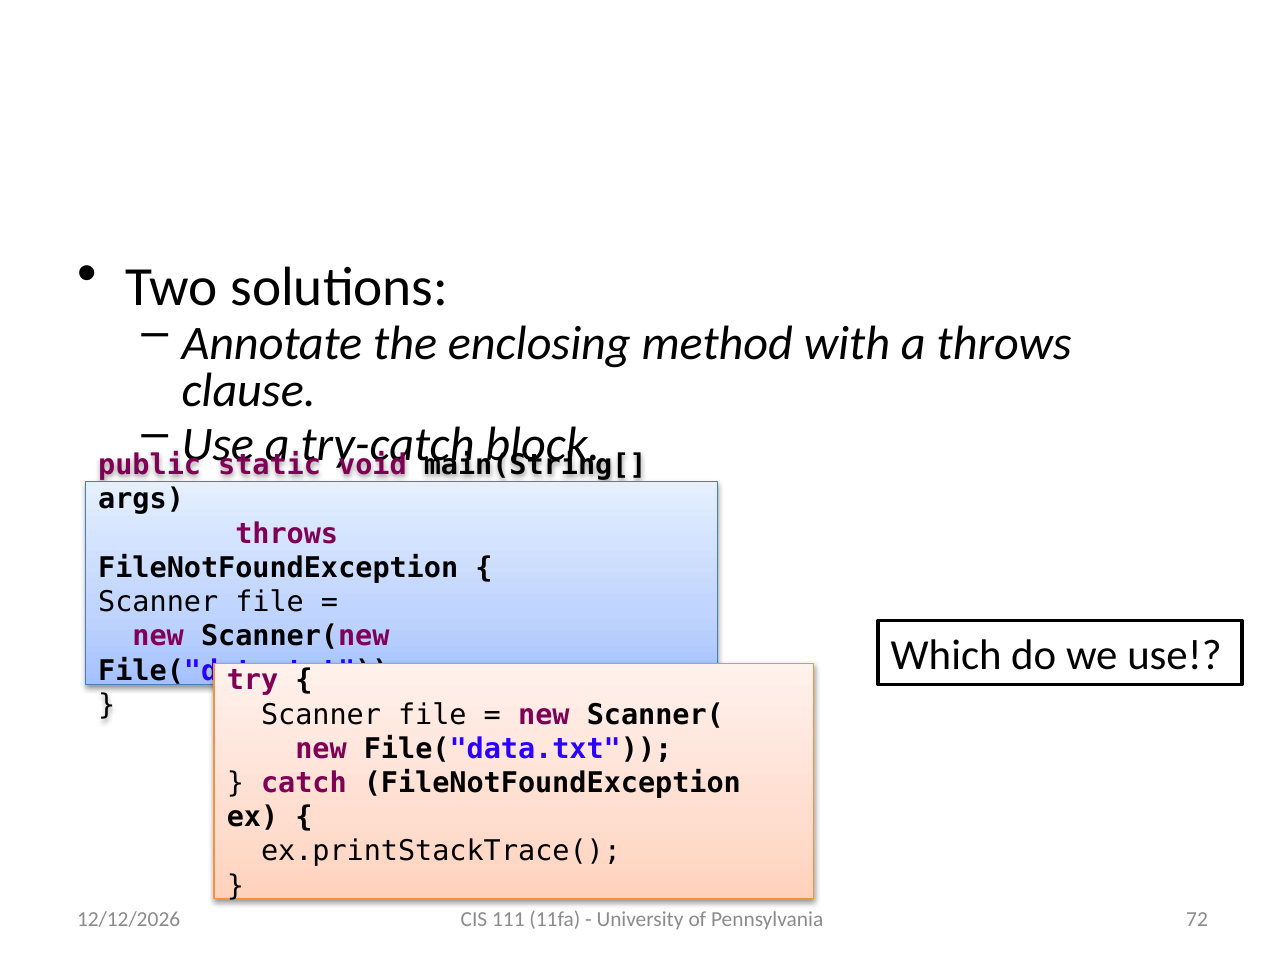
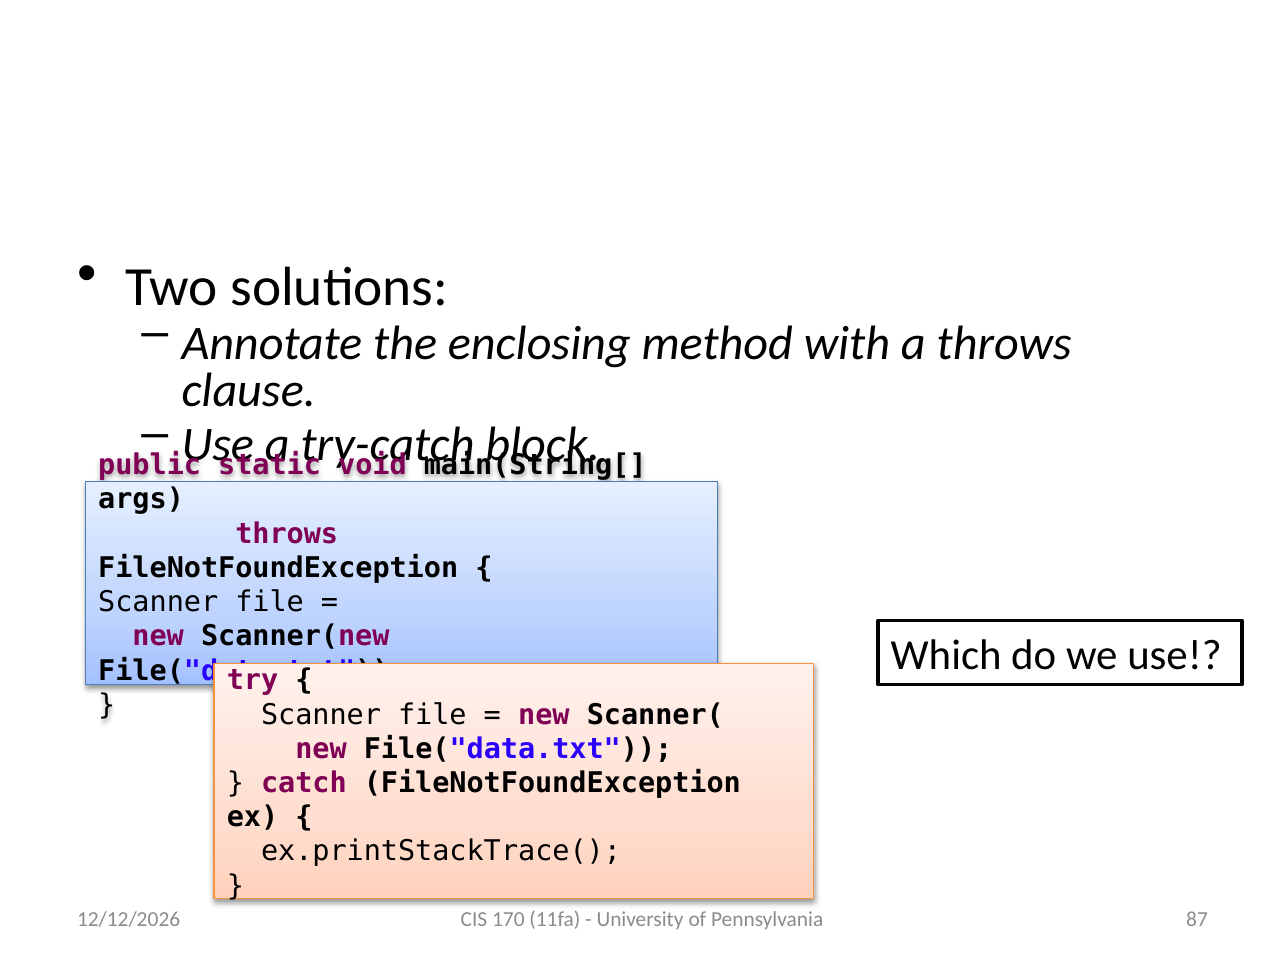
111: 111 -> 170
72: 72 -> 87
